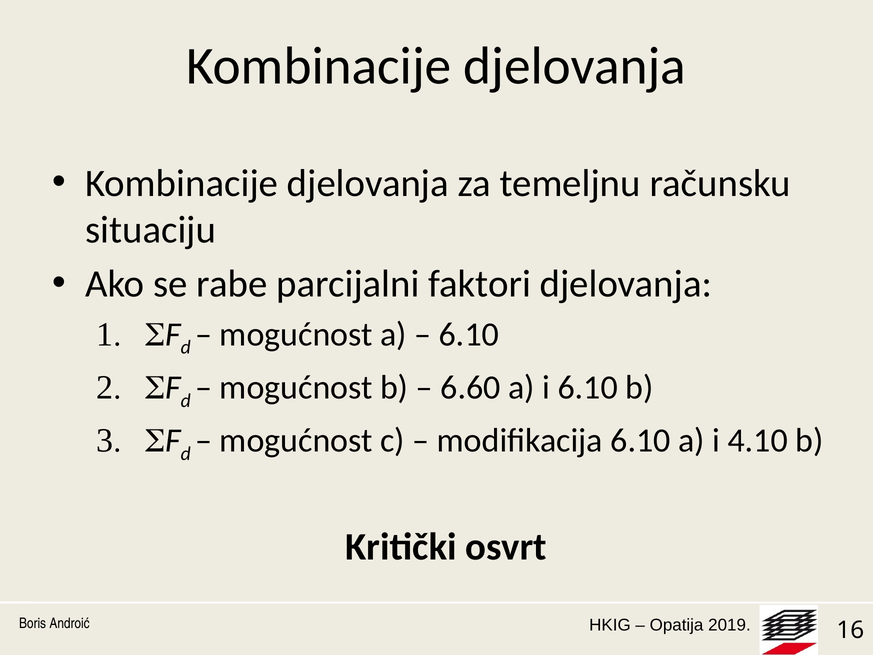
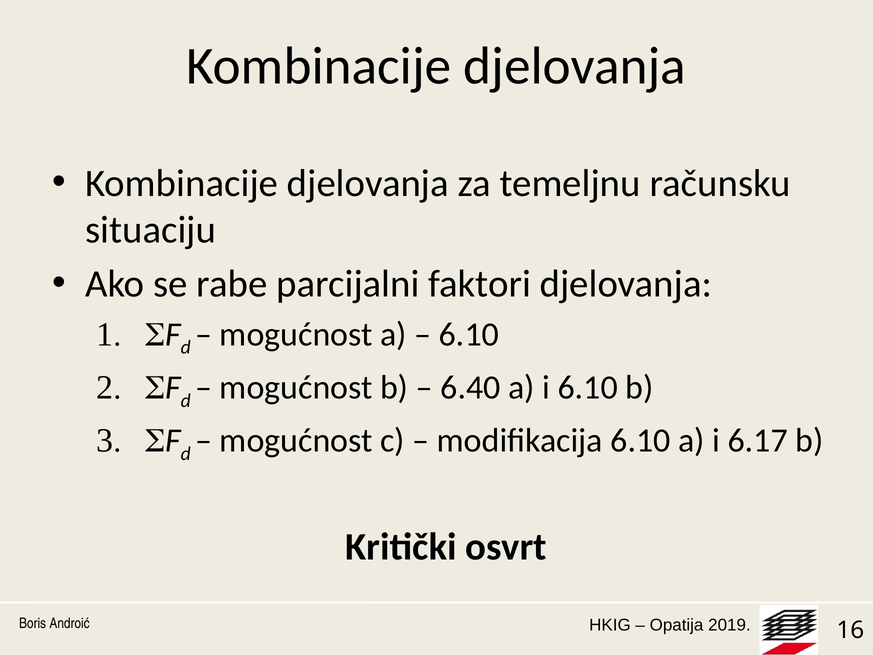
6.60: 6.60 -> 6.40
4.10: 4.10 -> 6.17
